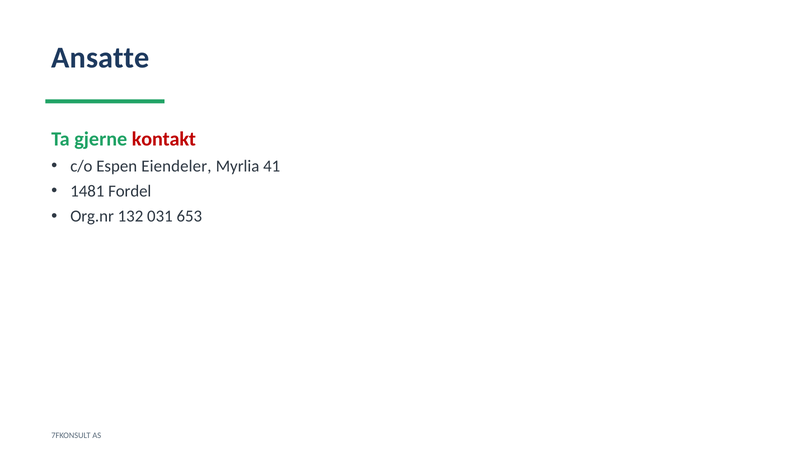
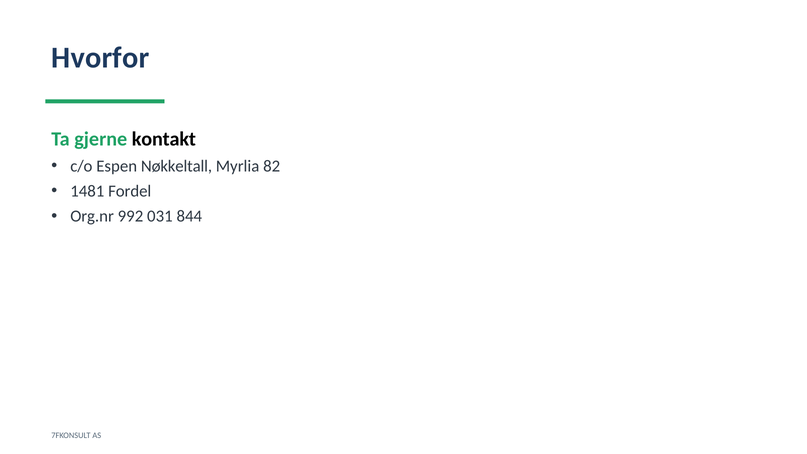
Ansatte: Ansatte -> Hvorfor
kontakt colour: red -> black
Eiendeler: Eiendeler -> Nøkkeltall
41: 41 -> 82
132: 132 -> 992
653: 653 -> 844
